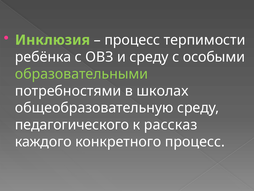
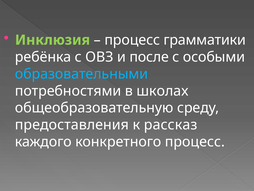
терпимости: терпимости -> грамматики
и среду: среду -> после
образовательными colour: light green -> light blue
педагогического: педагогического -> предоставления
